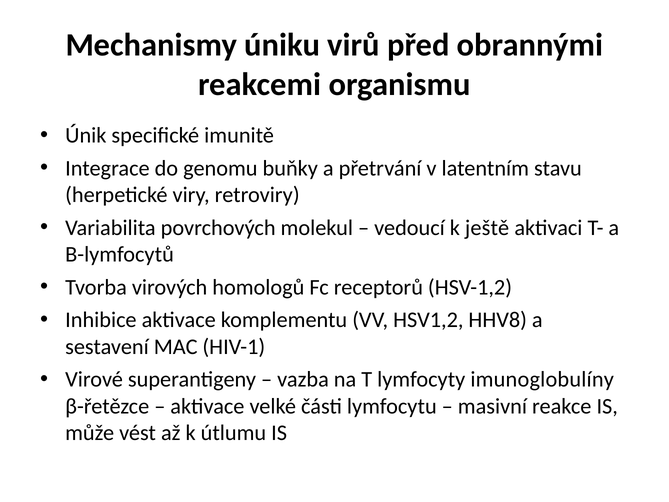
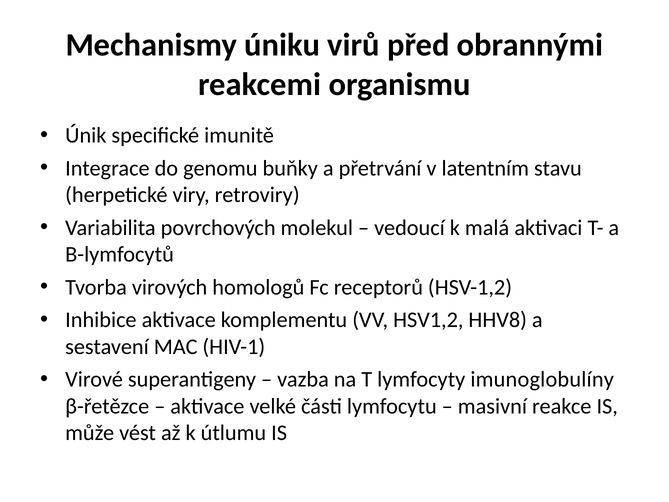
ještě: ještě -> malá
